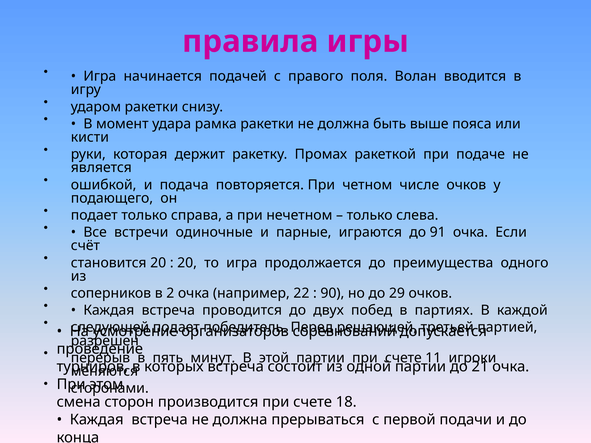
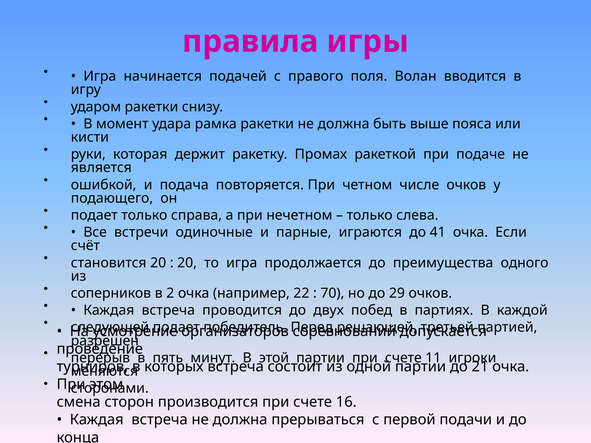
91: 91 -> 41
90: 90 -> 70
18: 18 -> 16
